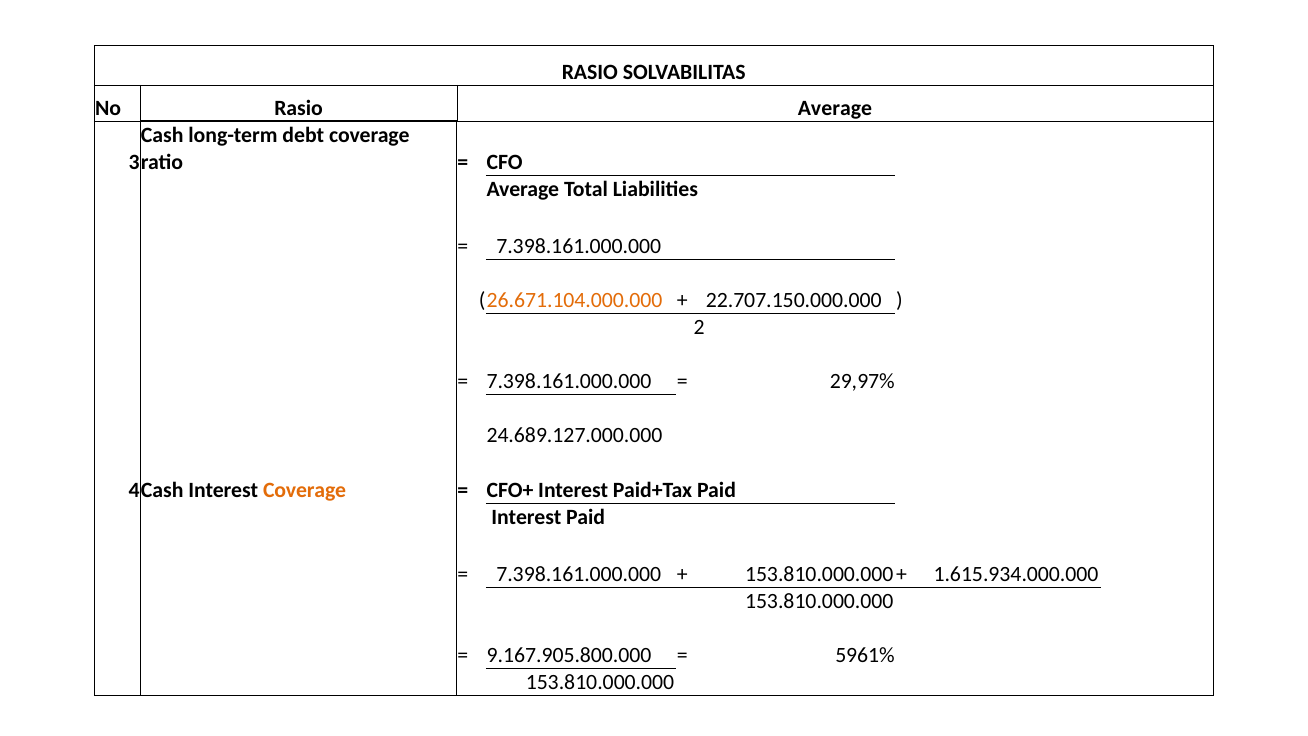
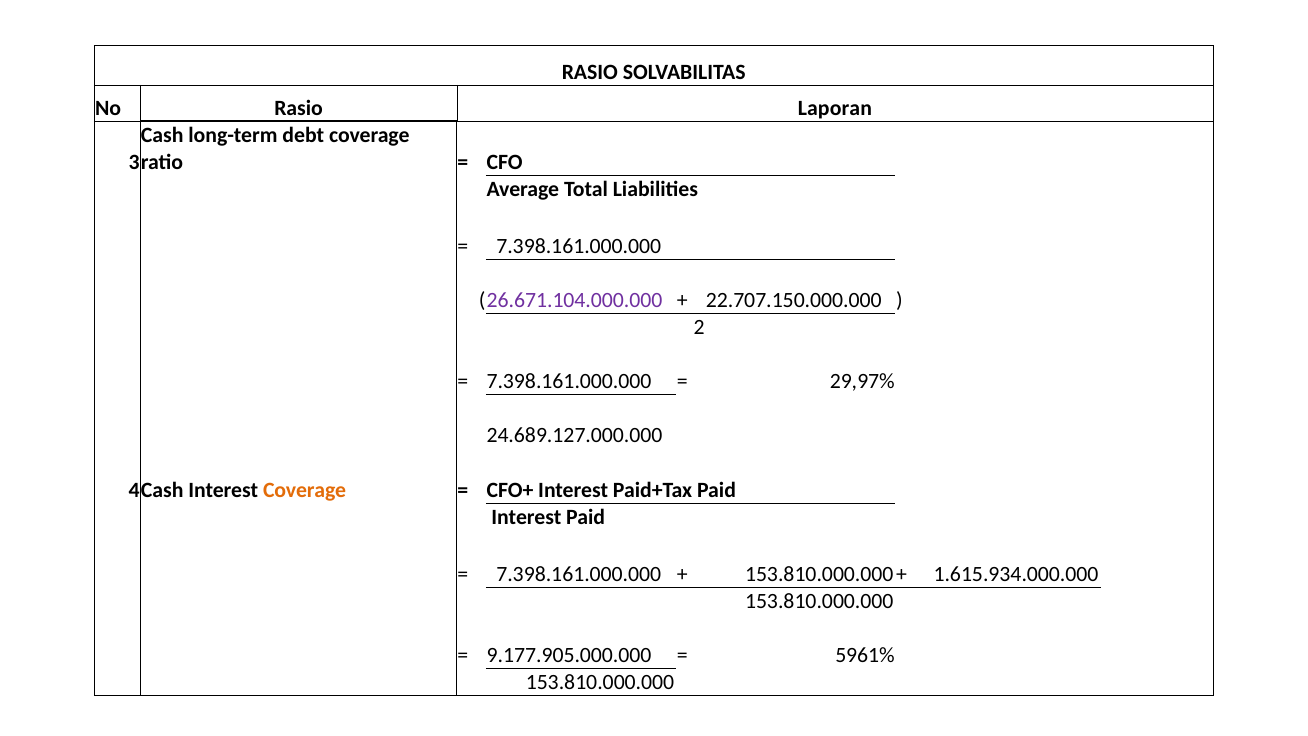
Rasio Average: Average -> Laporan
26.671.104.000.000 colour: orange -> purple
9.167.905.800.000: 9.167.905.800.000 -> 9.177.905.000.000
